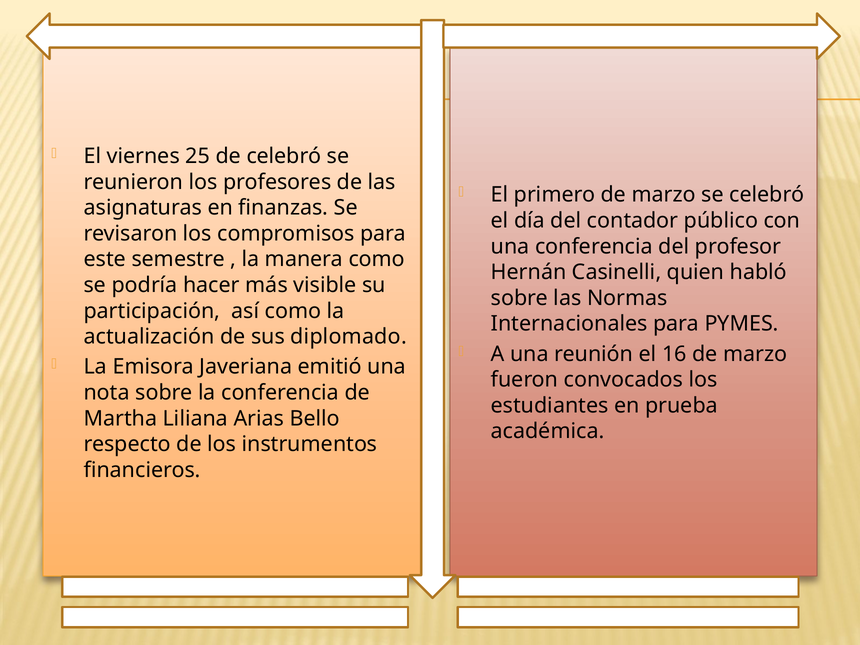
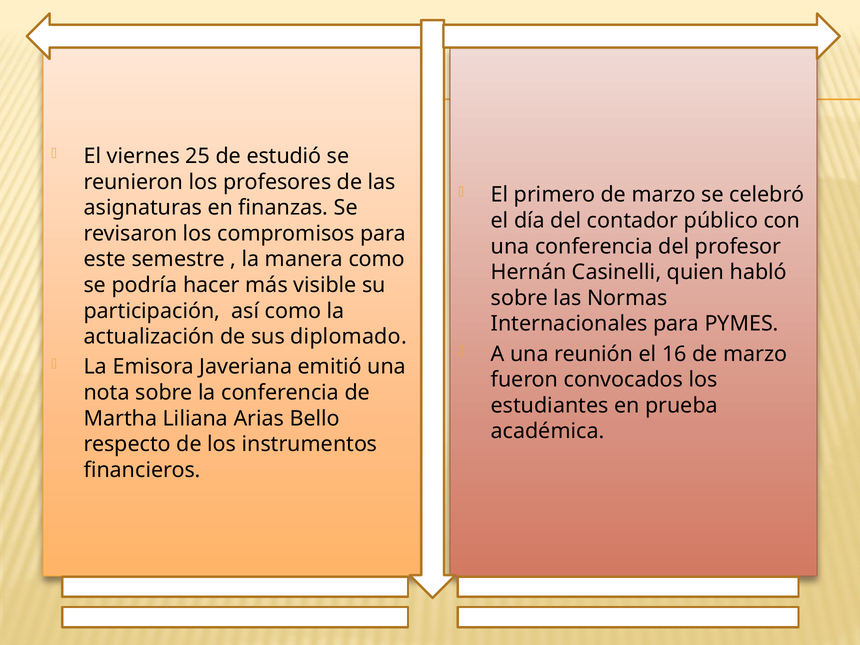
de celebró: celebró -> estudió
